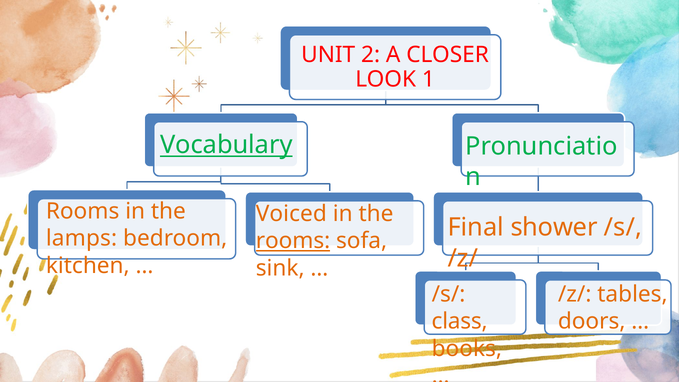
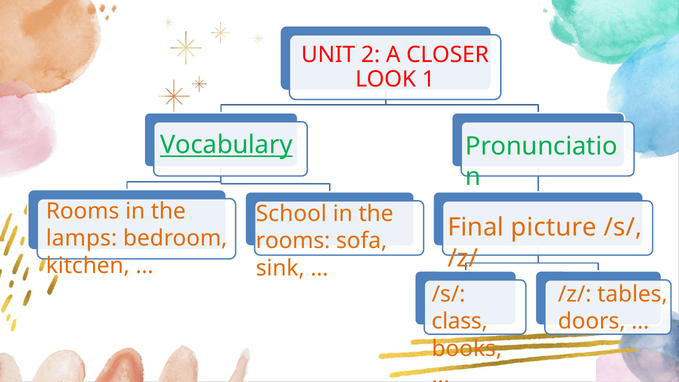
Voiced: Voiced -> School
shower: shower -> picture
rooms at (293, 241) underline: present -> none
